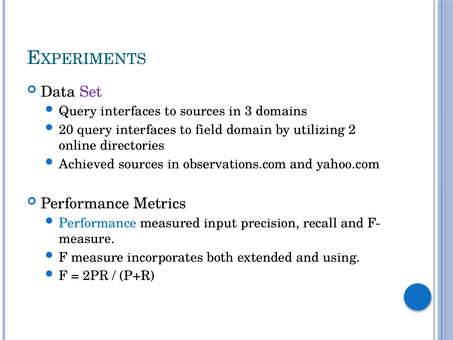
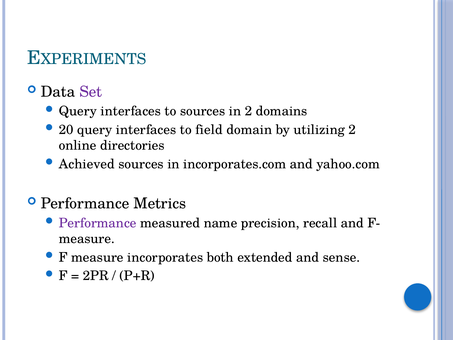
in 3: 3 -> 2
observations.com: observations.com -> incorporates.com
Performance at (98, 223) colour: blue -> purple
input: input -> name
using: using -> sense
